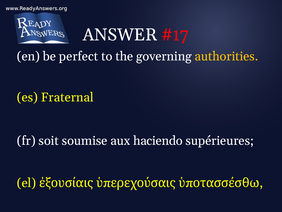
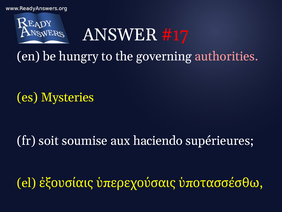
perfect: perfect -> hungry
authorities colour: yellow -> pink
Fraternal: Fraternal -> Mysteries
